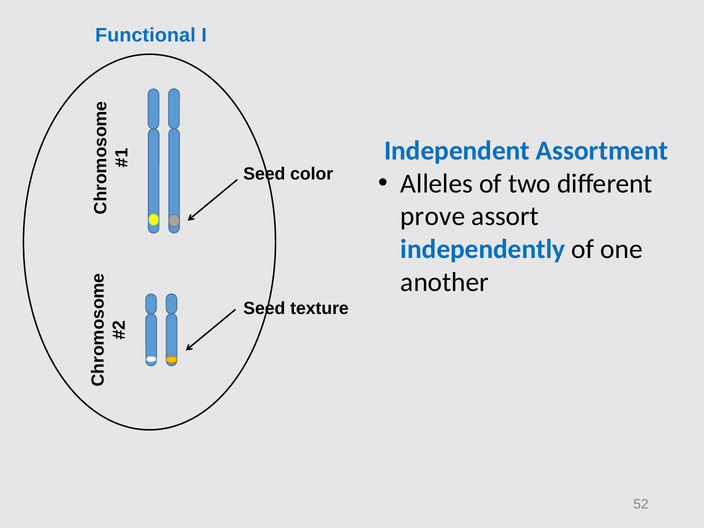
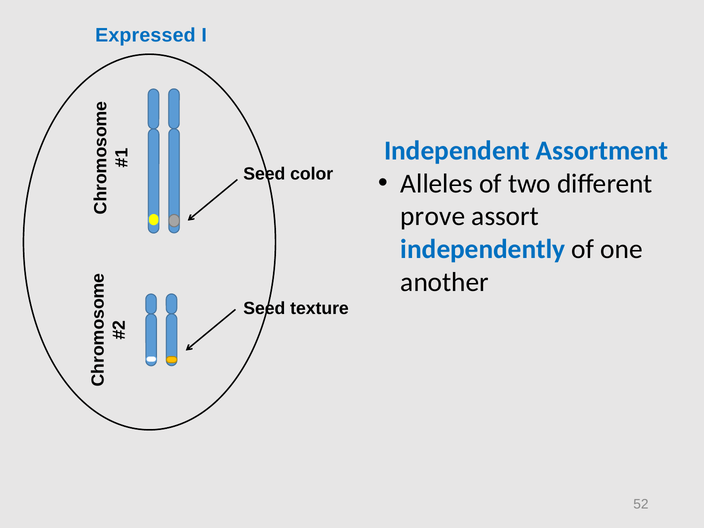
Functional: Functional -> Expressed
